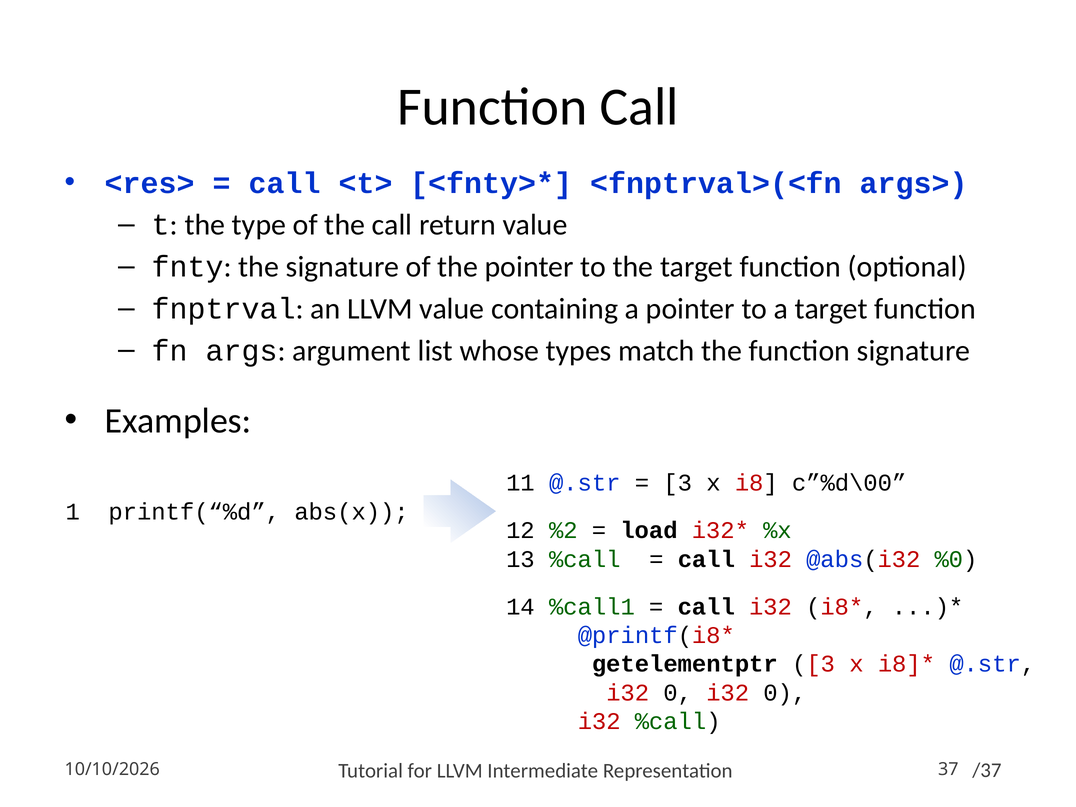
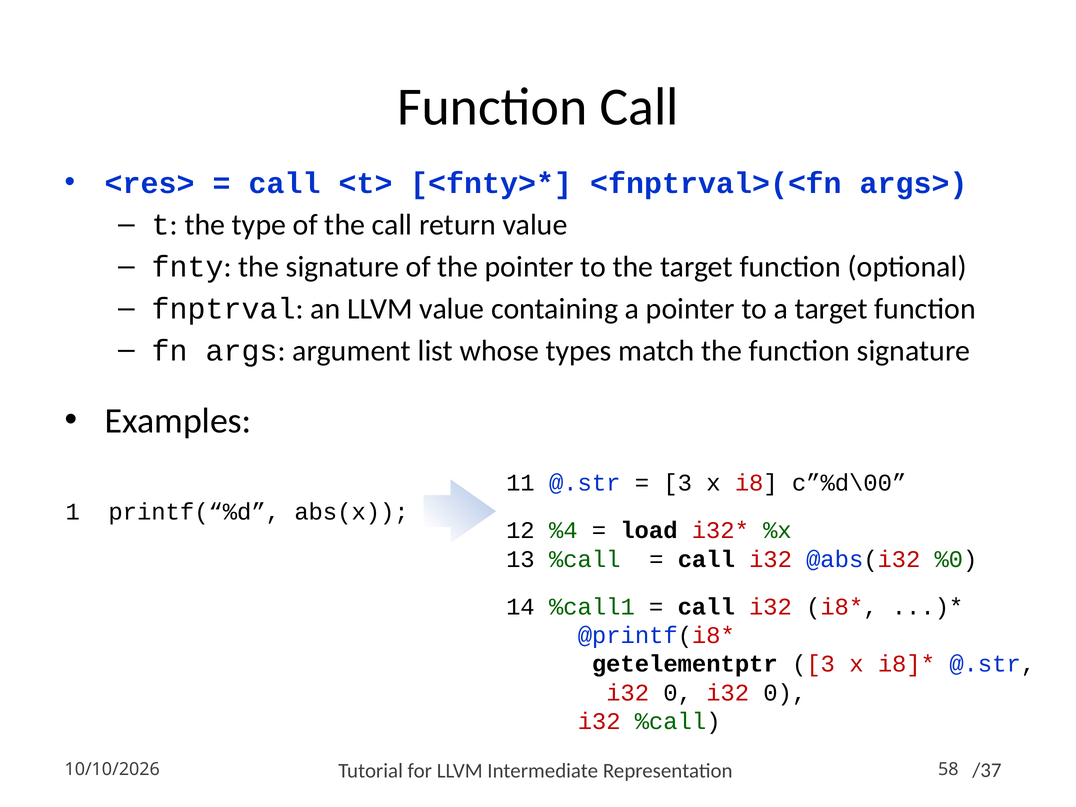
%2: %2 -> %4
37: 37 -> 58
